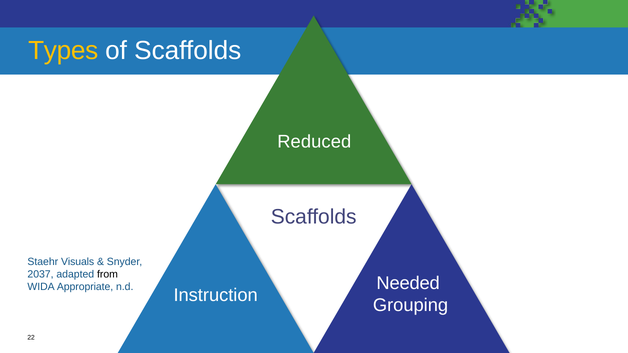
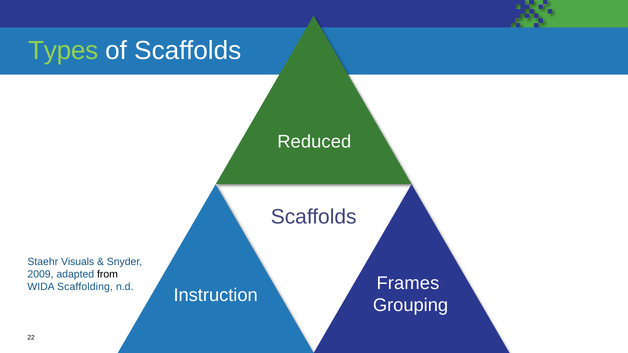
Types colour: yellow -> light green
2037: 2037 -> 2009
Needed: Needed -> Frames
Appropriate: Appropriate -> Scaffolding
